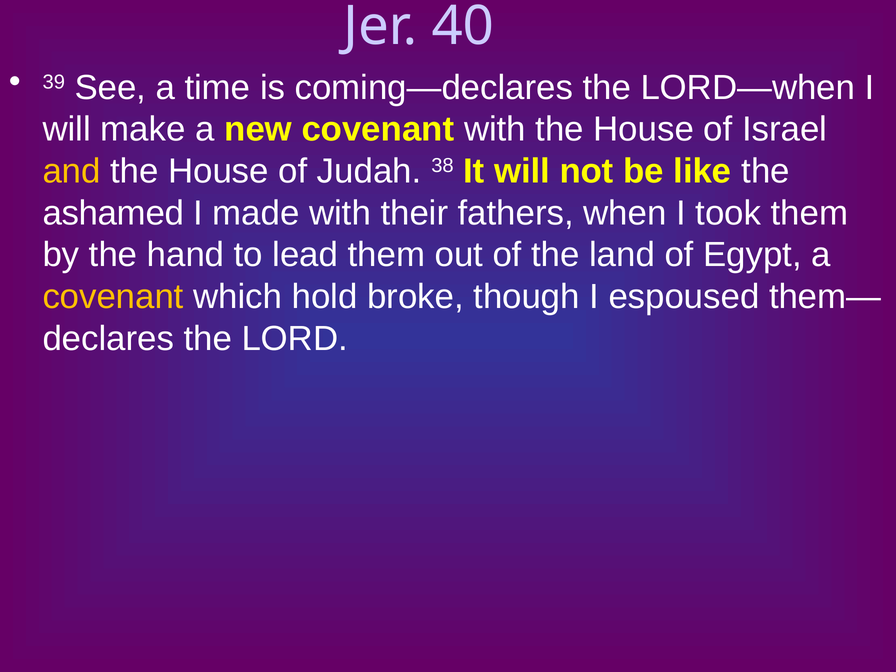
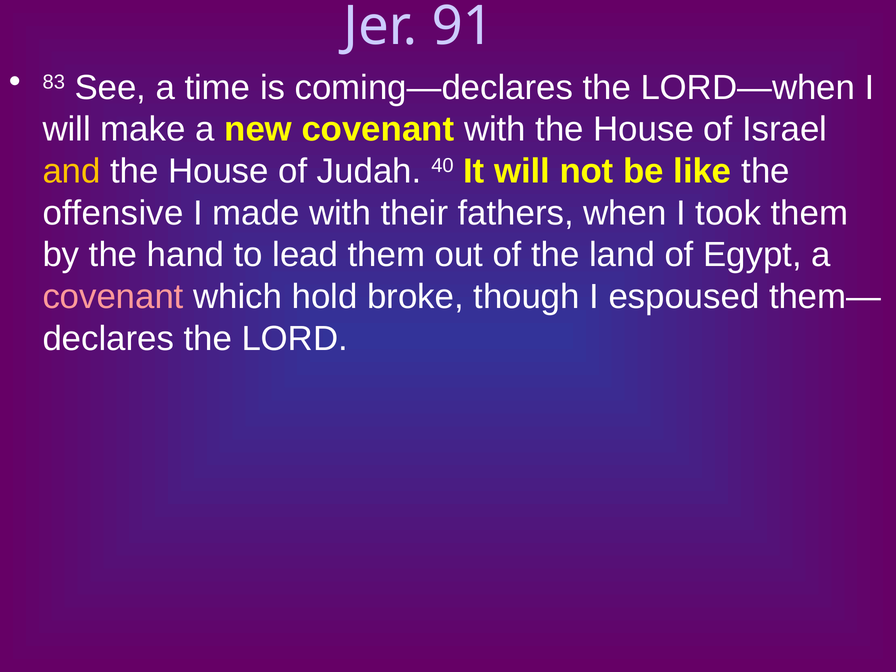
40: 40 -> 91
39: 39 -> 83
38: 38 -> 40
ashamed: ashamed -> offensive
covenant at (113, 297) colour: yellow -> pink
